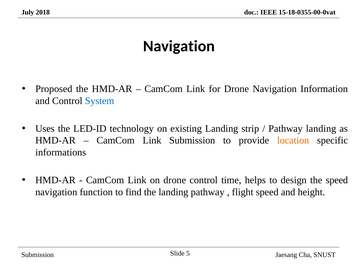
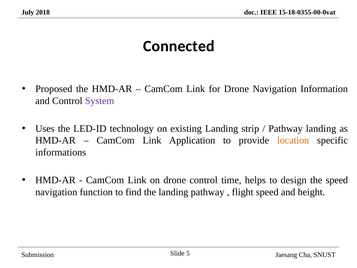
Navigation at (179, 46): Navigation -> Connected
System colour: blue -> purple
Link Submission: Submission -> Application
